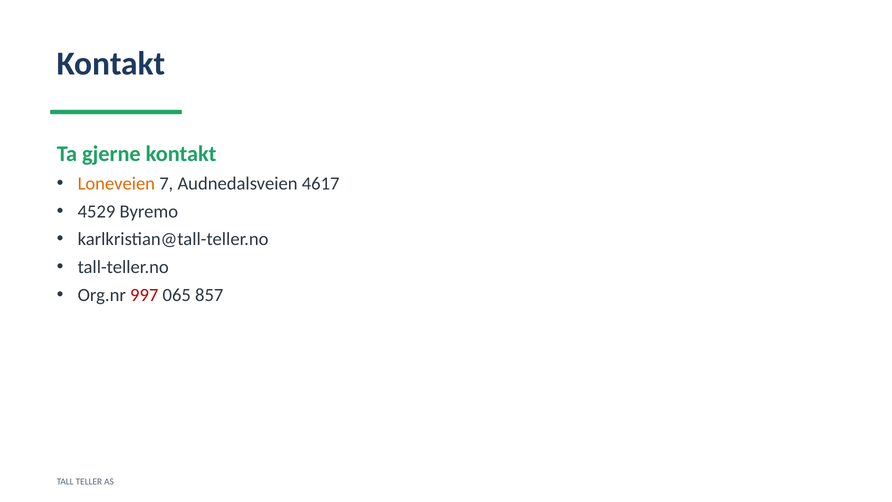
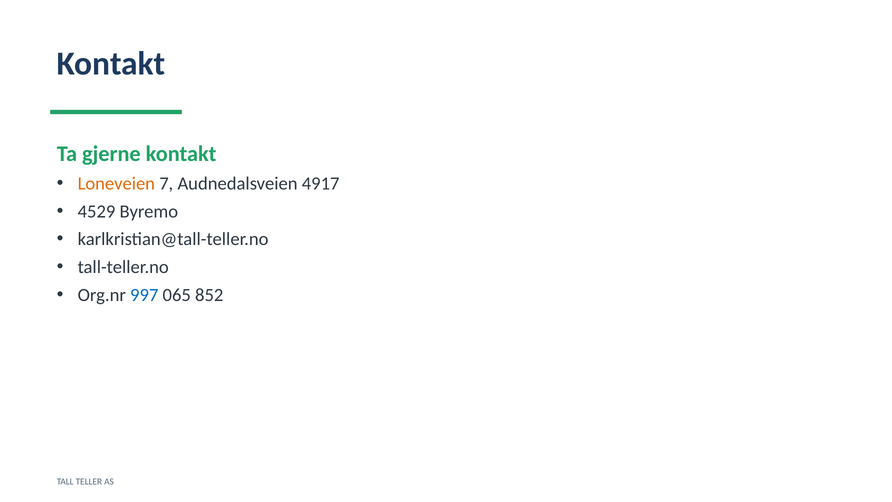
4617: 4617 -> 4917
997 colour: red -> blue
857: 857 -> 852
